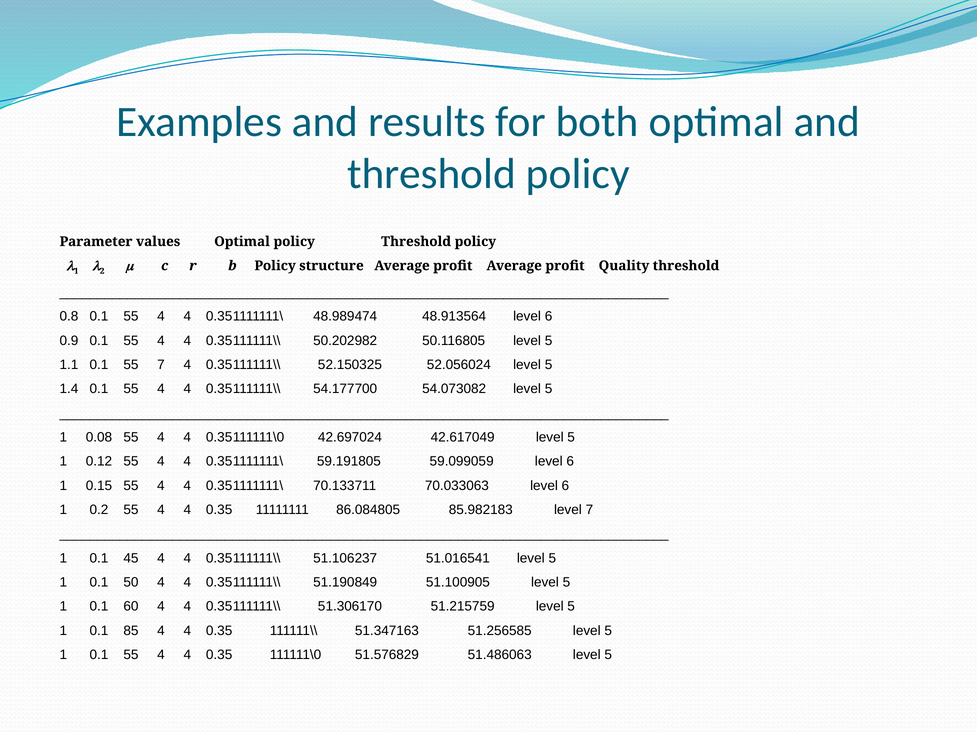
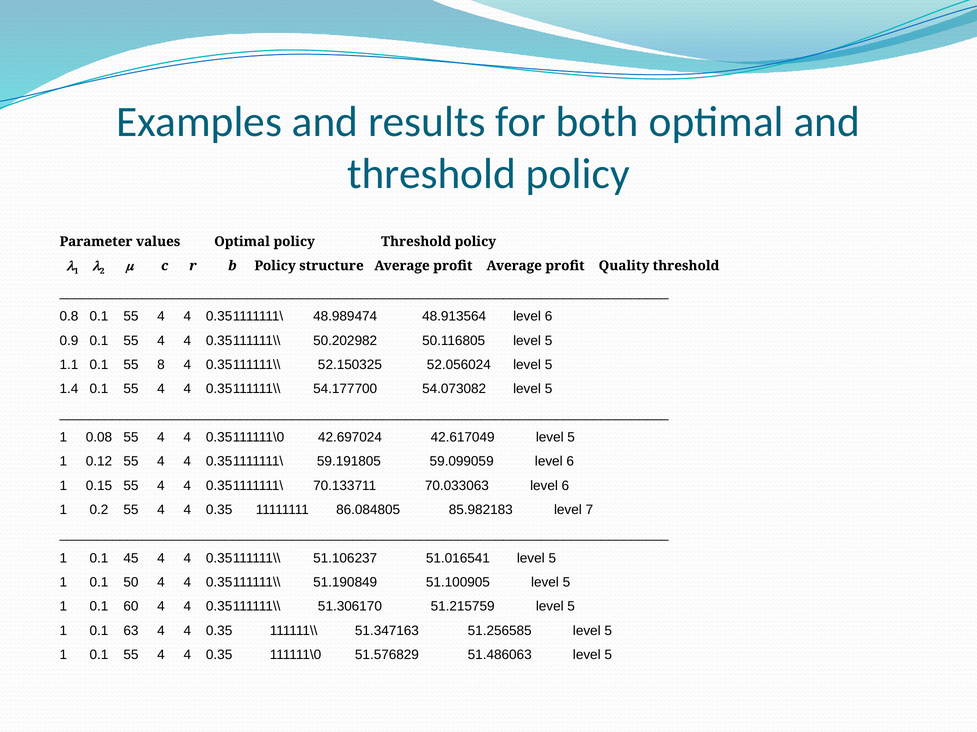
55 7: 7 -> 8
85: 85 -> 63
